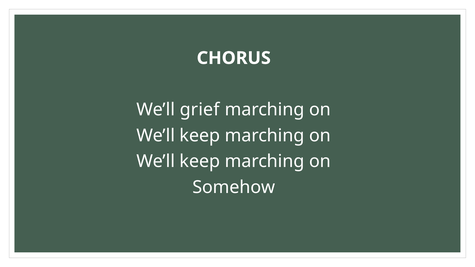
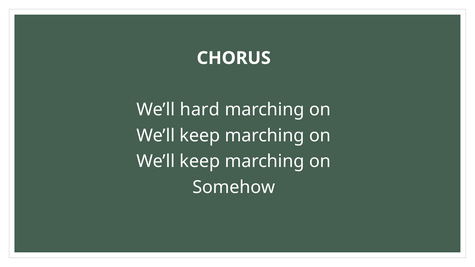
grief: grief -> hard
